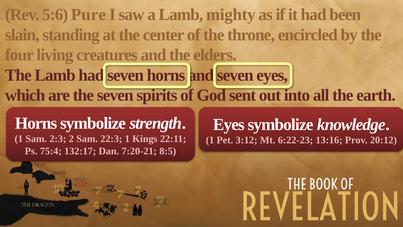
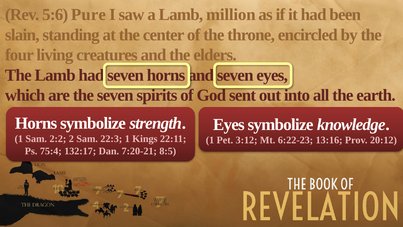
mighty: mighty -> million
2:3: 2:3 -> 2:2
